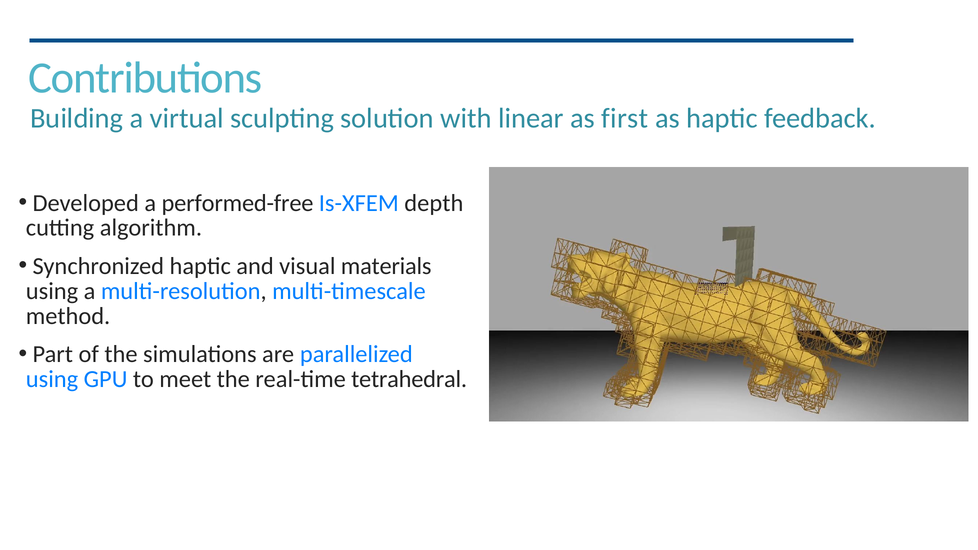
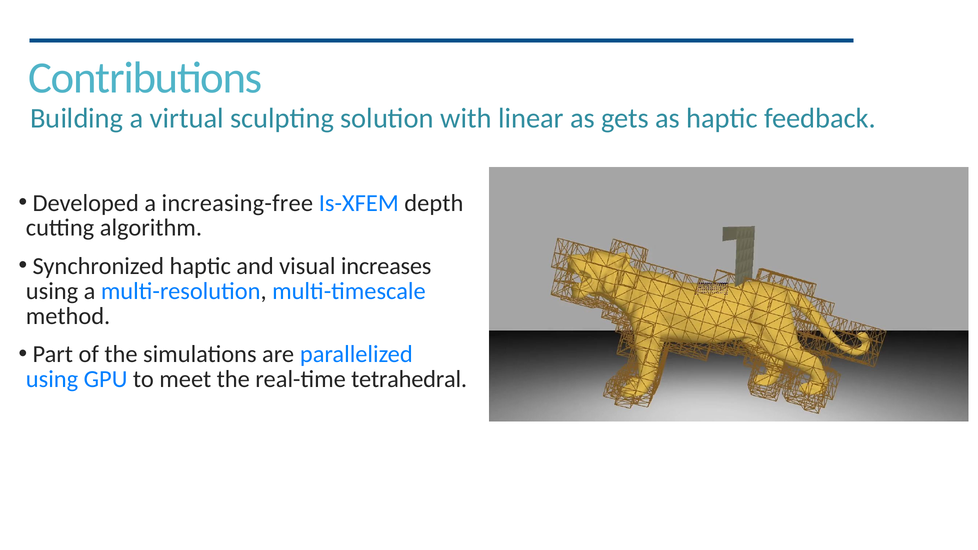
first: first -> gets
performed-free: performed-free -> increasing-free
materials: materials -> increases
